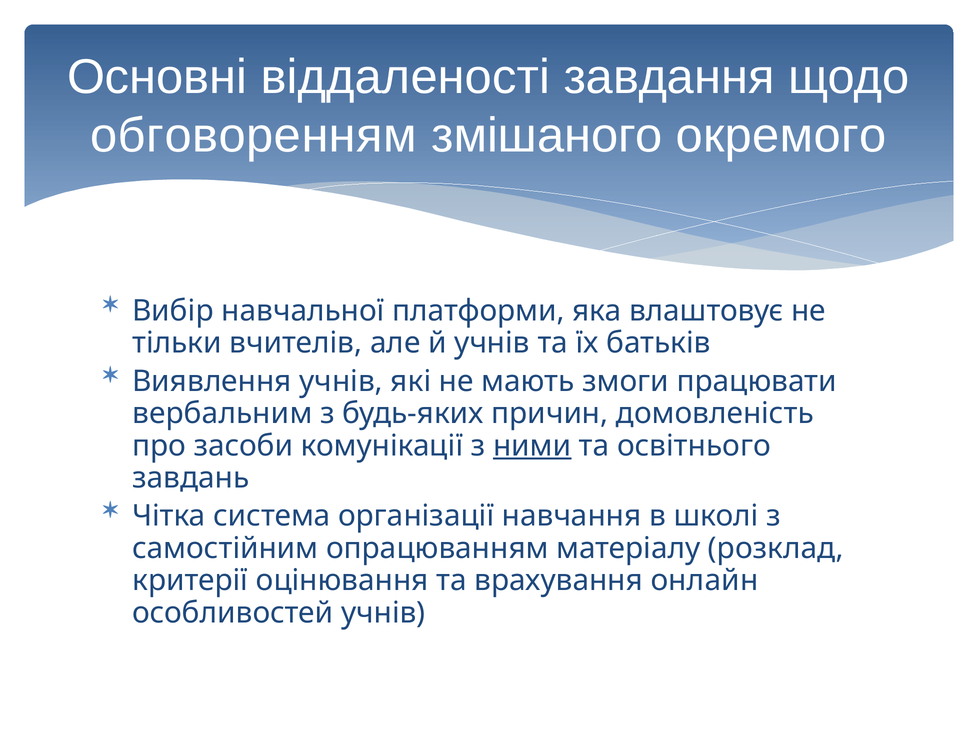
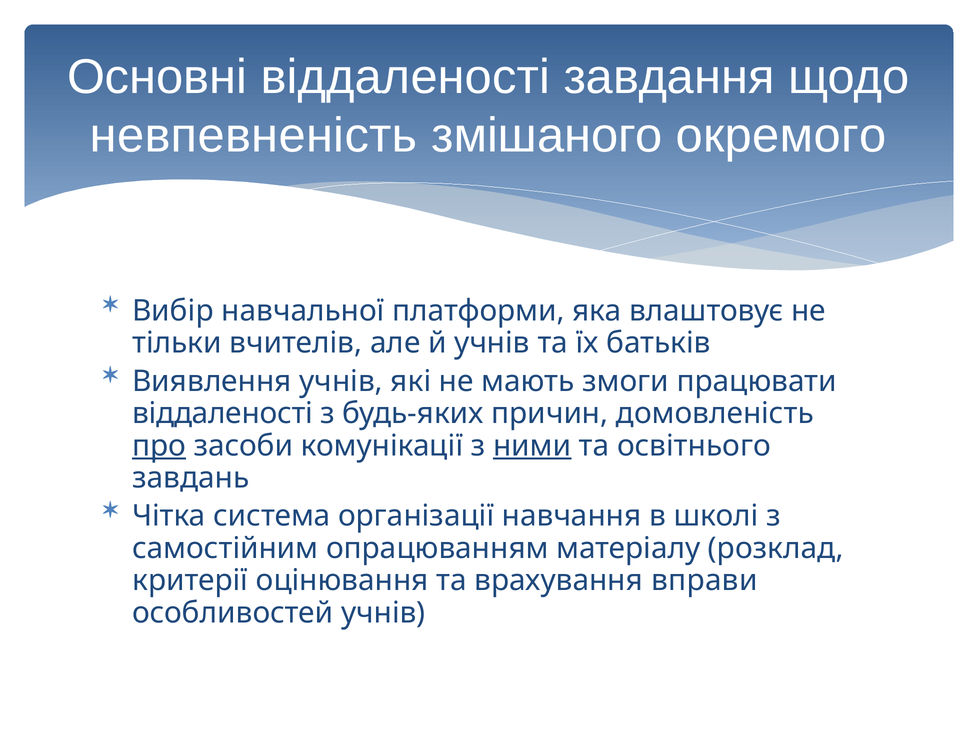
обговоренням: обговоренням -> невпевненість
вербальним at (222, 413): вербальним -> віддаленості
про underline: none -> present
онлайн: онлайн -> вправи
